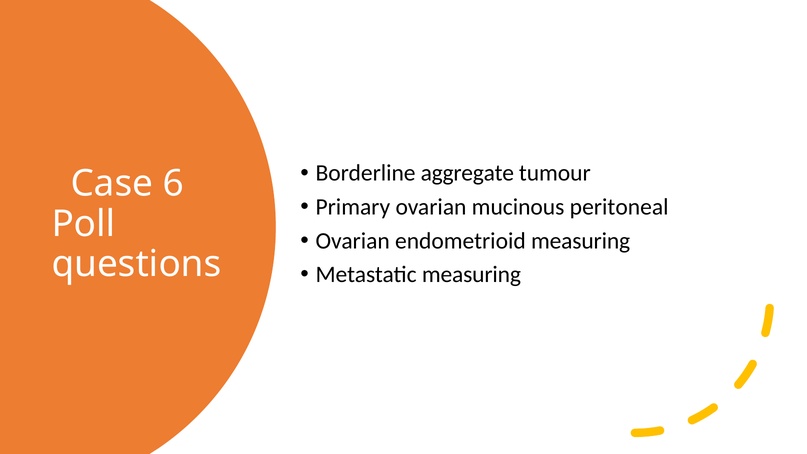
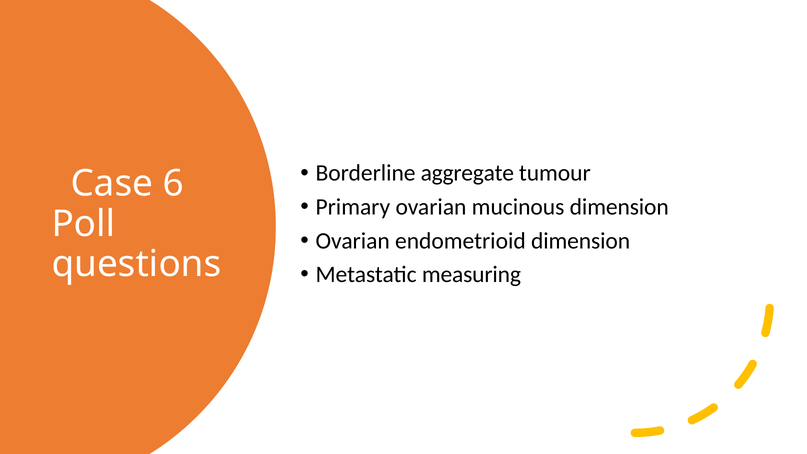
mucinous peritoneal: peritoneal -> dimension
endometrioid measuring: measuring -> dimension
